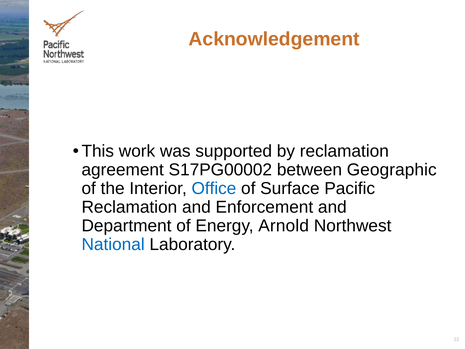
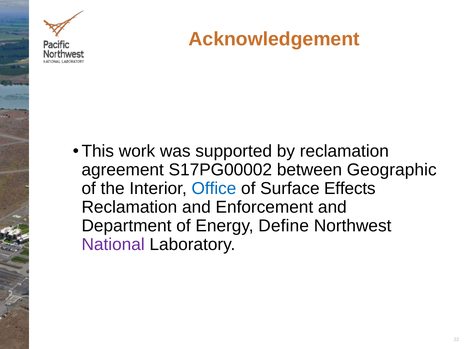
Pacific: Pacific -> Effects
Arnold: Arnold -> Define
National colour: blue -> purple
